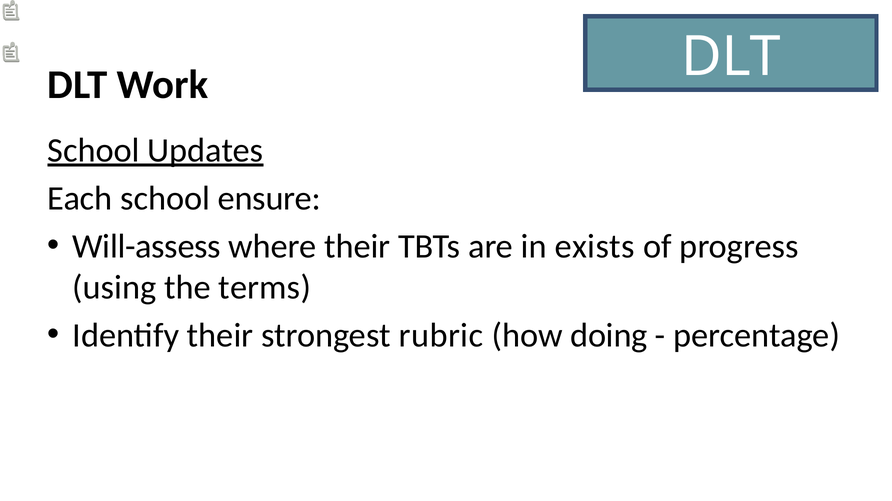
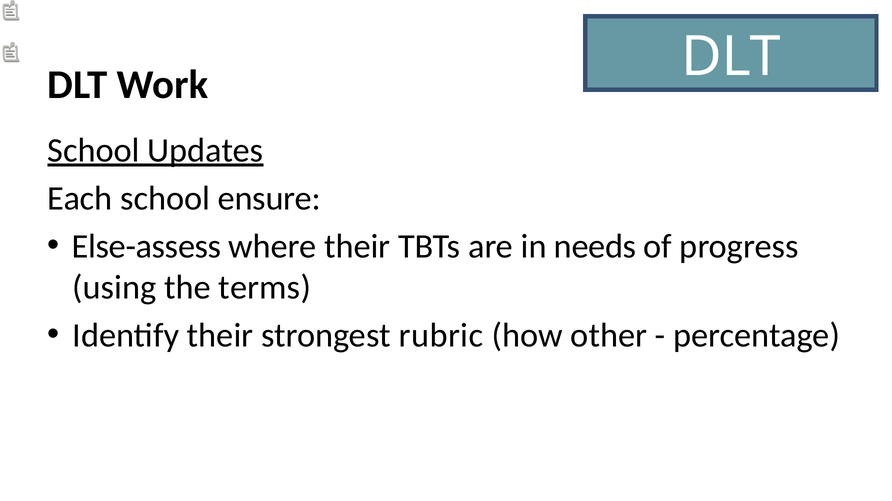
Will-assess: Will-assess -> Else-assess
exists: exists -> needs
doing: doing -> other
